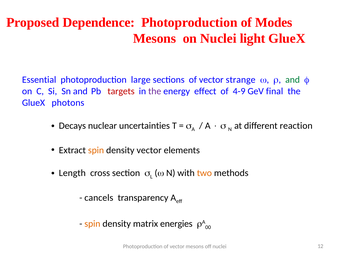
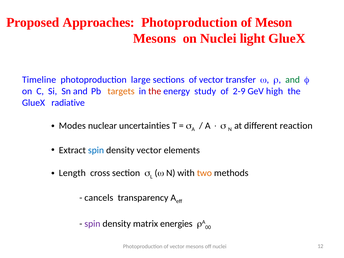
Dependence: Dependence -> Approaches
Modes: Modes -> Meson
Essential: Essential -> Timeline
strange: strange -> transfer
targets colour: red -> orange
the at (155, 91) colour: purple -> red
effect: effect -> study
4-9: 4-9 -> 2-9
final: final -> high
photons: photons -> radiative
Decays: Decays -> Modes
spin at (96, 150) colour: orange -> blue
spin at (92, 224) colour: orange -> purple
